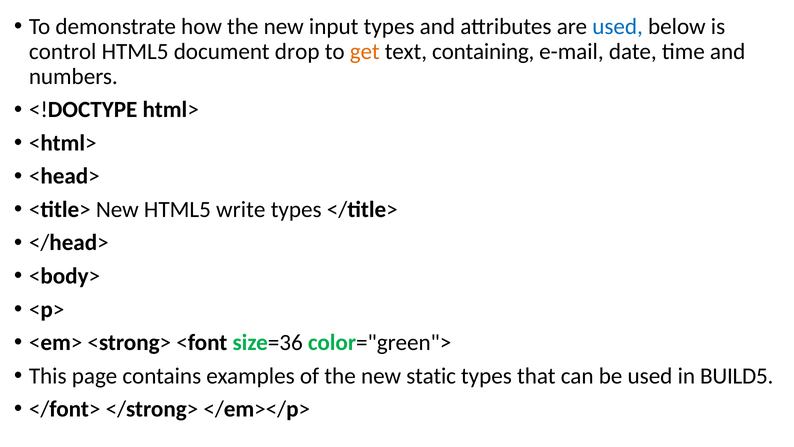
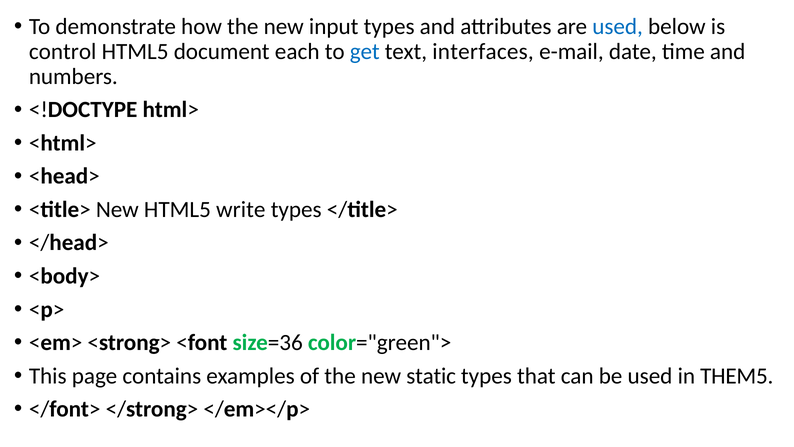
drop: drop -> each
get colour: orange -> blue
containing: containing -> interfaces
BUILD5: BUILD5 -> THEM5
